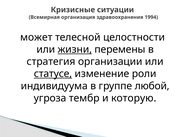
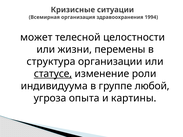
жизни underline: present -> none
стратегия: стратегия -> структура
тембр: тембр -> опыта
которую: которую -> картины
